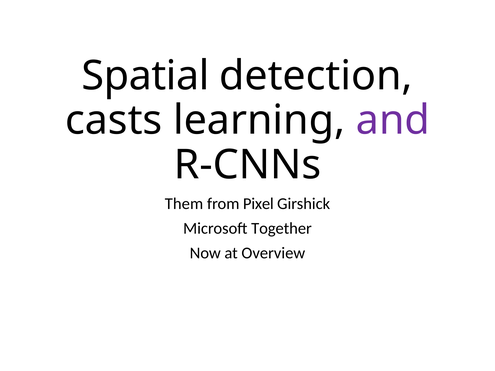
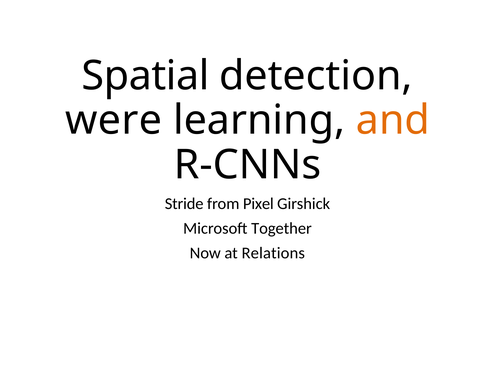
casts: casts -> were
and colour: purple -> orange
Them: Them -> Stride
Overview: Overview -> Relations
